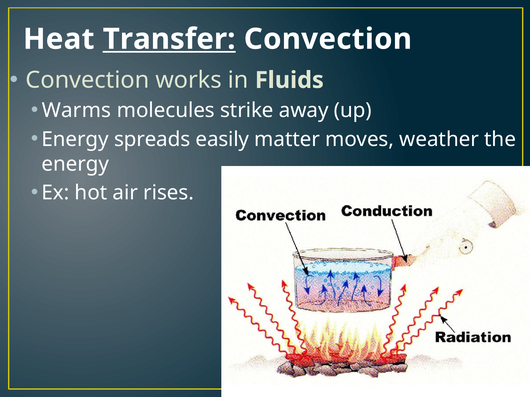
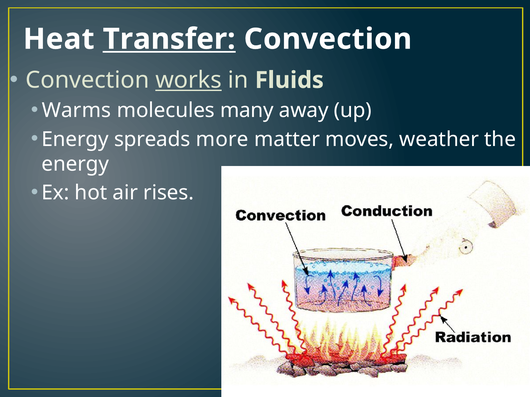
works underline: none -> present
strike: strike -> many
easily: easily -> more
